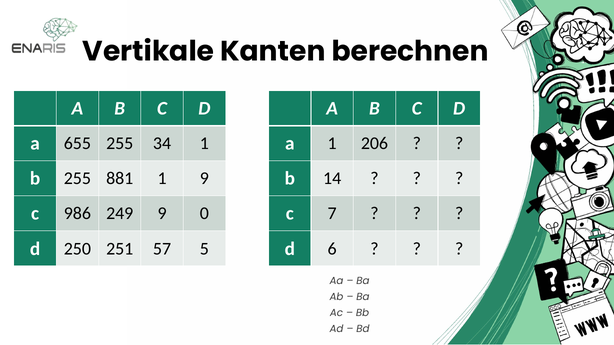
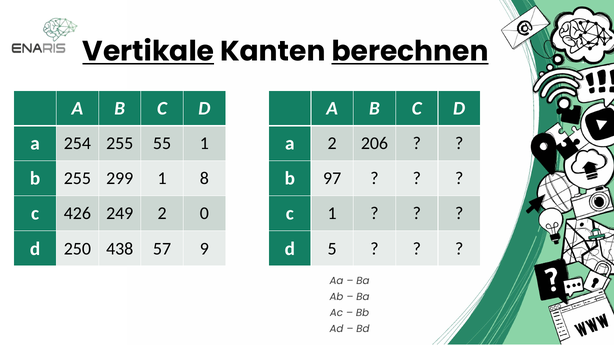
Vertikale underline: none -> present
berechnen underline: none -> present
655: 655 -> 254
34: 34 -> 55
a 1: 1 -> 2
881: 881 -> 299
1 9: 9 -> 8
14: 14 -> 97
986: 986 -> 426
249 9: 9 -> 2
c 7: 7 -> 1
251: 251 -> 438
5: 5 -> 9
6: 6 -> 5
